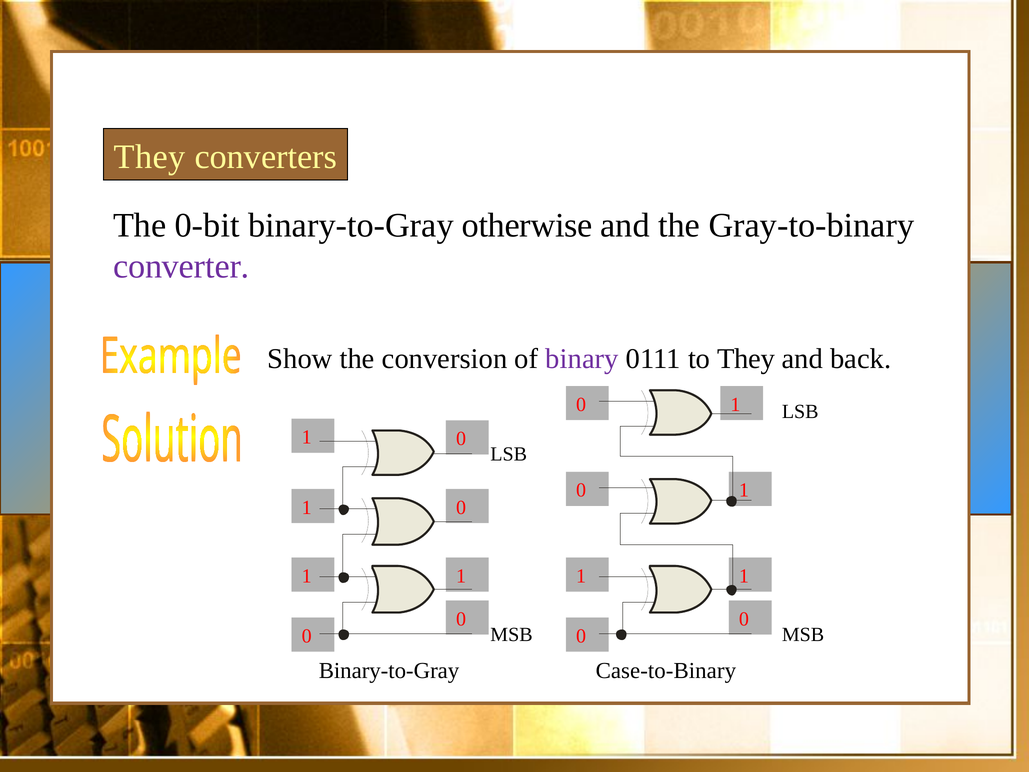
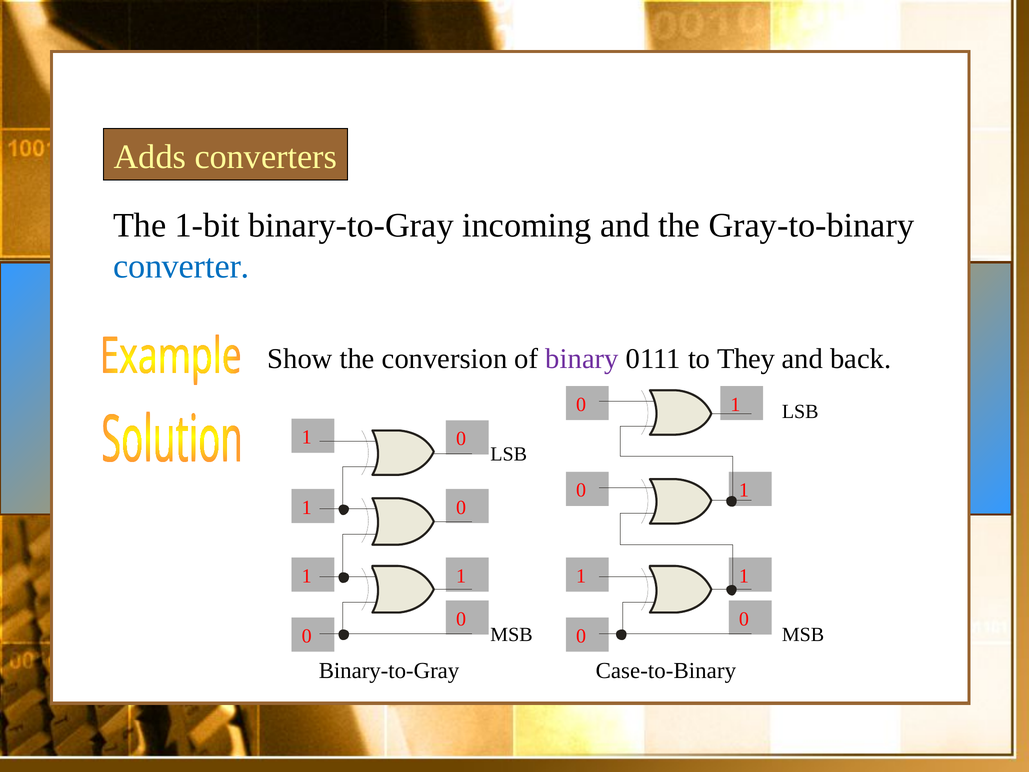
They at (150, 157): They -> Adds
0-bit: 0-bit -> 1-bit
otherwise: otherwise -> incoming
converter colour: purple -> blue
